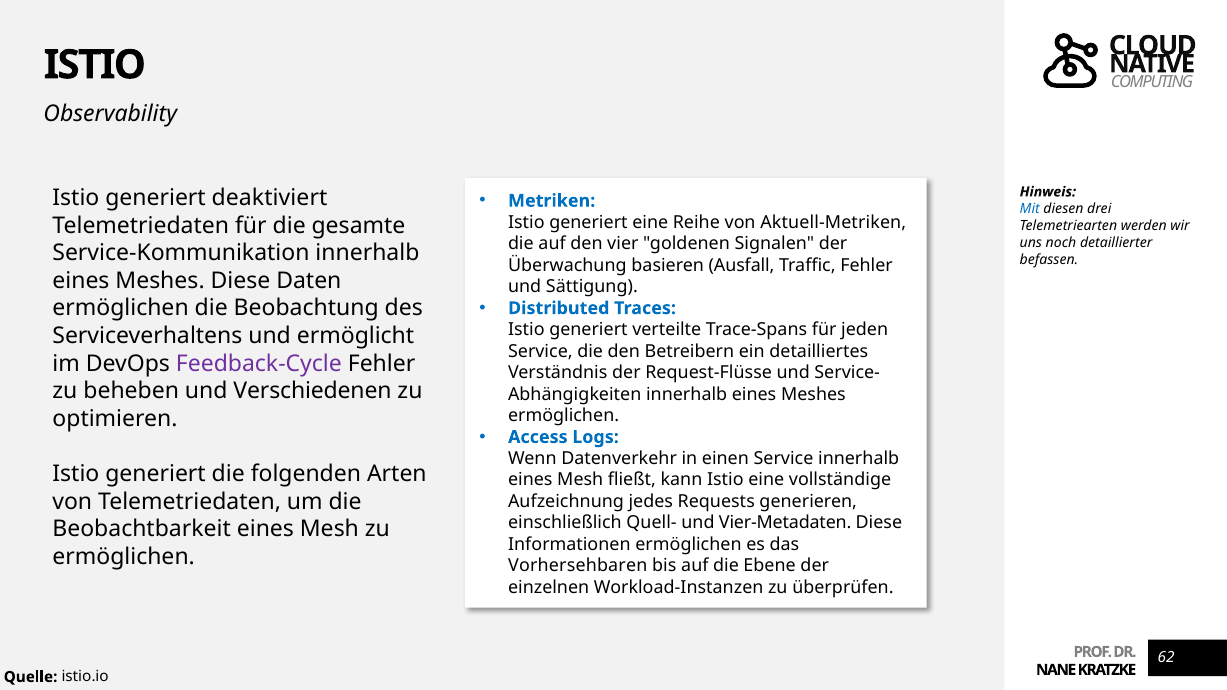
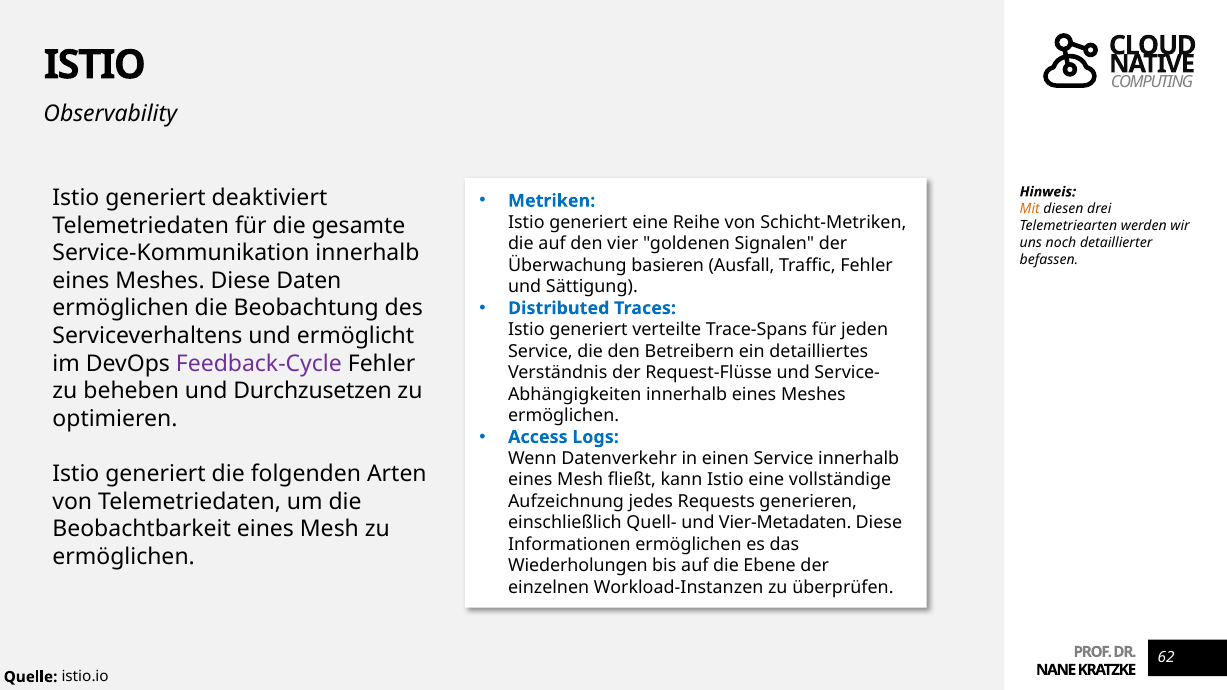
Mit colour: blue -> orange
Aktuell-Metriken: Aktuell-Metriken -> Schicht-Metriken
Verschiedenen: Verschiedenen -> Durchzusetzen
Vorhersehbaren: Vorhersehbaren -> Wiederholungen
